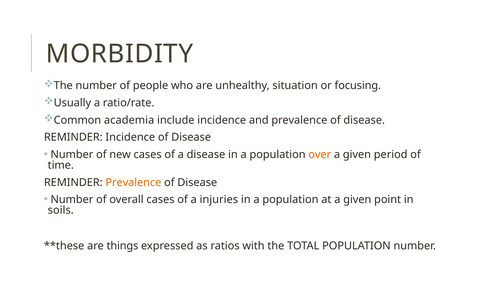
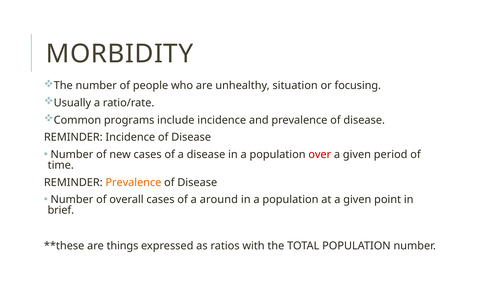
academia: academia -> programs
over colour: orange -> red
injuries: injuries -> around
soils: soils -> brief
